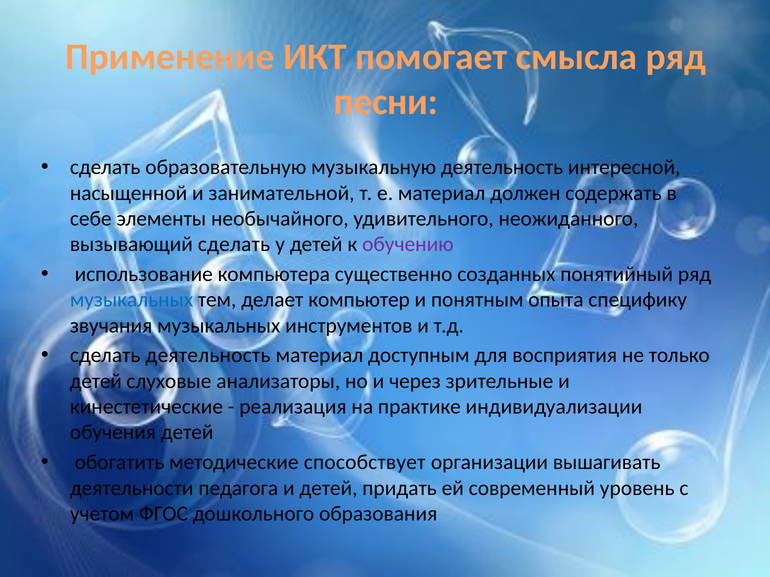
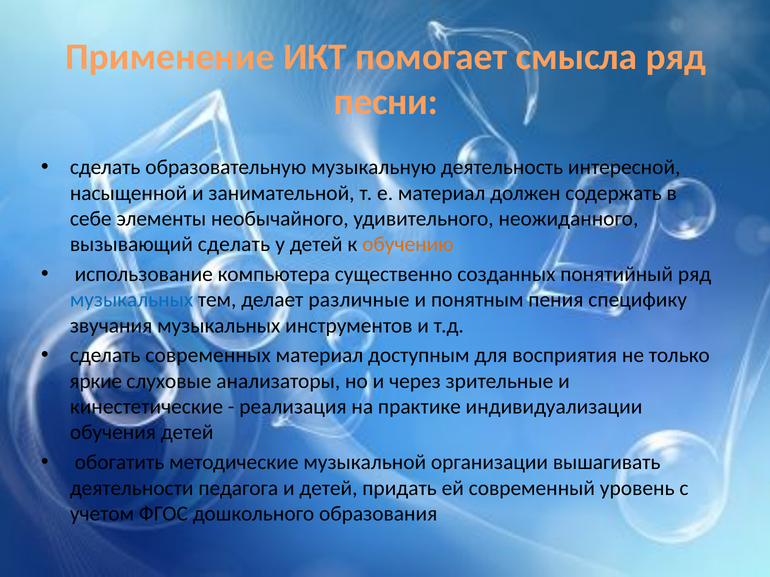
обучению colour: purple -> orange
компьютер: компьютер -> различные
опыта: опыта -> пения
сделать деятельность: деятельность -> современных
детей at (96, 381): детей -> яркие
способствует: способствует -> музыкальной
